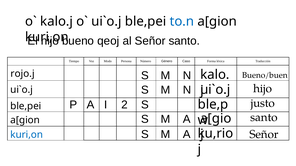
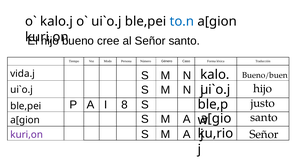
qeoj: qeoj -> cree
rojo.j: rojo.j -> vida.j
2: 2 -> 8
kuri,on at (27, 135) colour: blue -> purple
